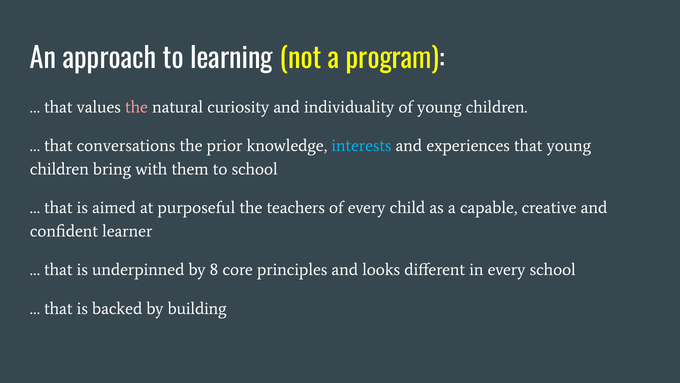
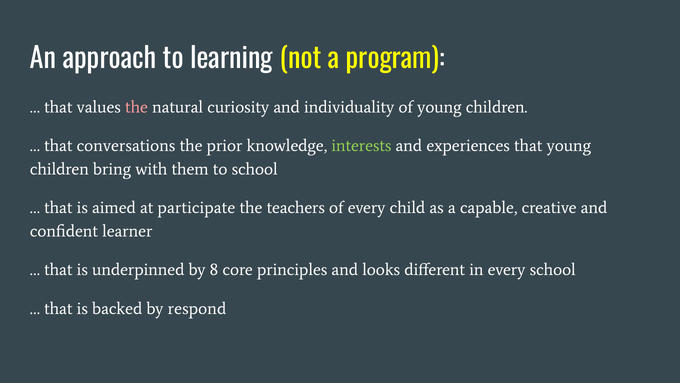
interests colour: light blue -> light green
purposeful: purposeful -> participate
building: building -> respond
